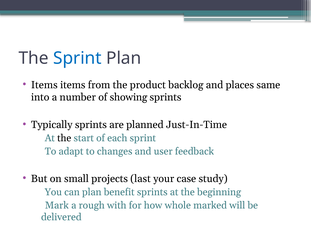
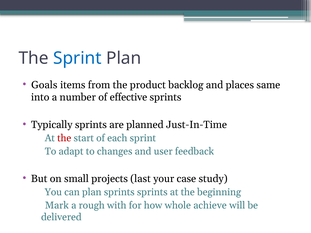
Items at (44, 85): Items -> Goals
showing: showing -> effective
the at (64, 138) colour: black -> red
plan benefit: benefit -> sprints
marked: marked -> achieve
